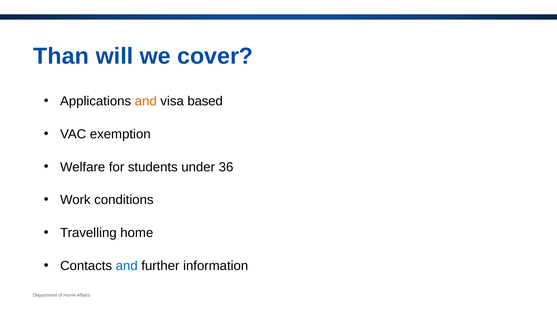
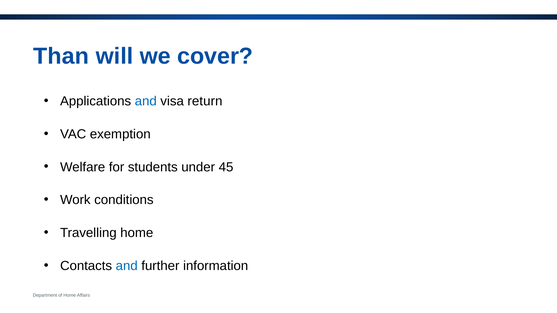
and at (146, 101) colour: orange -> blue
based: based -> return
36: 36 -> 45
